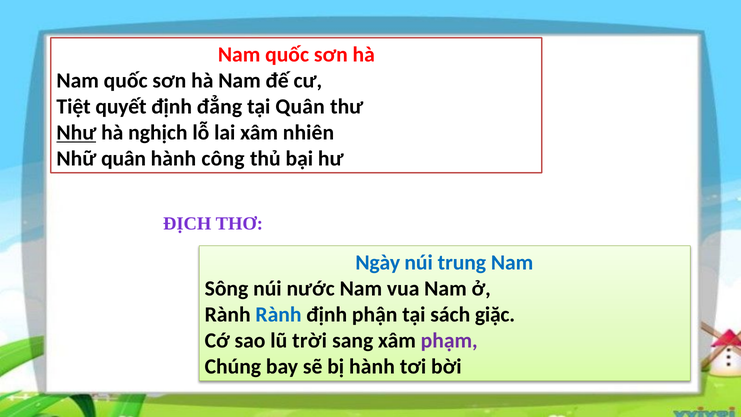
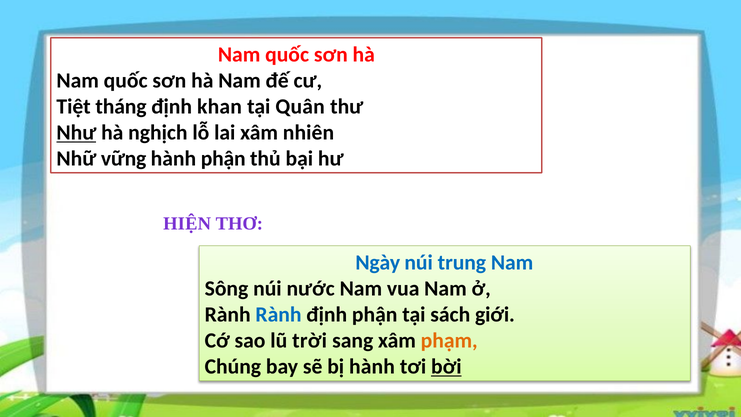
quyết: quyết -> tháng
đẳng: đẳng -> khan
Nhữ quân: quân -> vững
hành công: công -> phận
ĐỊCH: ĐỊCH -> HIỆN
giặc: giặc -> giới
phạm colour: purple -> orange
bời underline: none -> present
